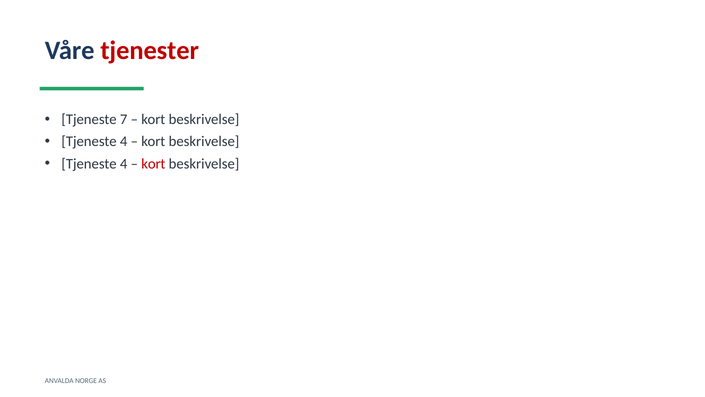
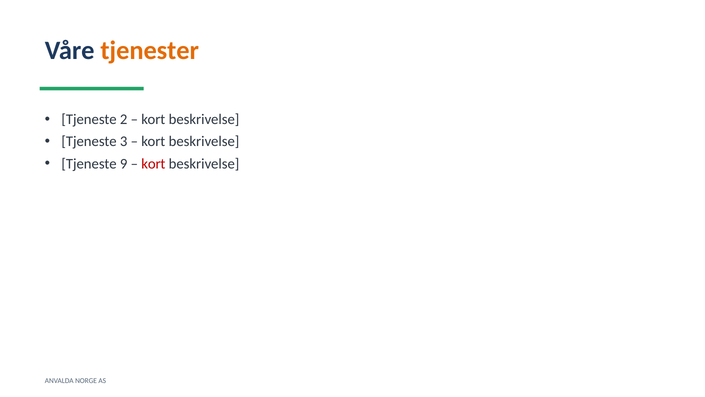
tjenester colour: red -> orange
7: 7 -> 2
4 at (124, 141): 4 -> 3
4 at (124, 163): 4 -> 9
